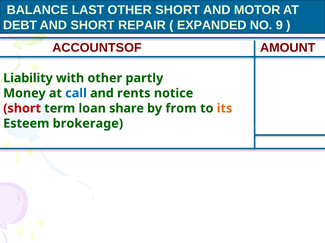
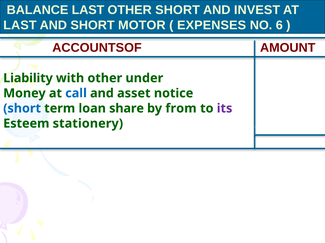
MOTOR: MOTOR -> INVEST
DEBT at (20, 25): DEBT -> LAST
REPAIR: REPAIR -> MOTOR
EXPANDED: EXPANDED -> EXPENSES
9: 9 -> 6
partly: partly -> under
rents: rents -> asset
short at (22, 109) colour: red -> blue
its colour: orange -> purple
brokerage: brokerage -> stationery
